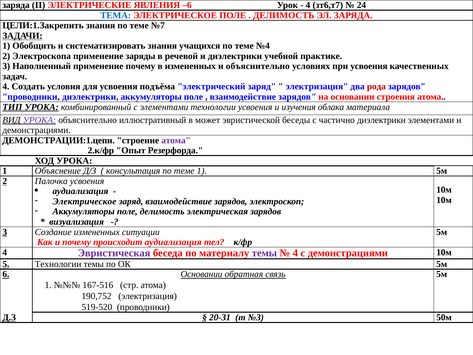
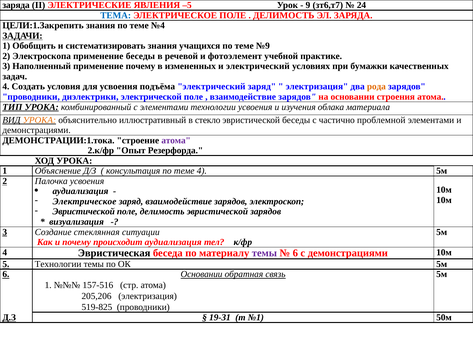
–6: –6 -> –5
4 at (308, 5): 4 -> 9
№7: №7 -> №4
№4: №4 -> №9
применение заряды: заряды -> беседы
и диэлектрики: диэлектрики -> фотоэлемент
и объяснительно: объяснительно -> электрический
при усвоения: усвоения -> бумажки
рода colour: red -> orange
диэлектрики аккумуляторы: аккумуляторы -> электрической
УРОКА at (39, 120) colour: purple -> orange
может: может -> стекло
частично диэлектрики: диэлектрики -> проблемной
ДЕМОНСТРАЦИИ:1.цепи: ДЕМОНСТРАЦИИ:1.цепи -> ДЕМОНСТРАЦИИ:1.тока
теме 1: 1 -> 4
Аккумуляторы at (84, 211): Аккумуляторы -> Эвристической
делимость электрическая: электрическая -> эвристической
Создание измененных: измененных -> стеклянная
Эвристическая colour: purple -> black
4 at (295, 253): 4 -> 6
167-516: 167-516 -> 157-516
190,752: 190,752 -> 205,206
519-520: 519-520 -> 519-825
20-31: 20-31 -> 19-31
№3: №3 -> №1
